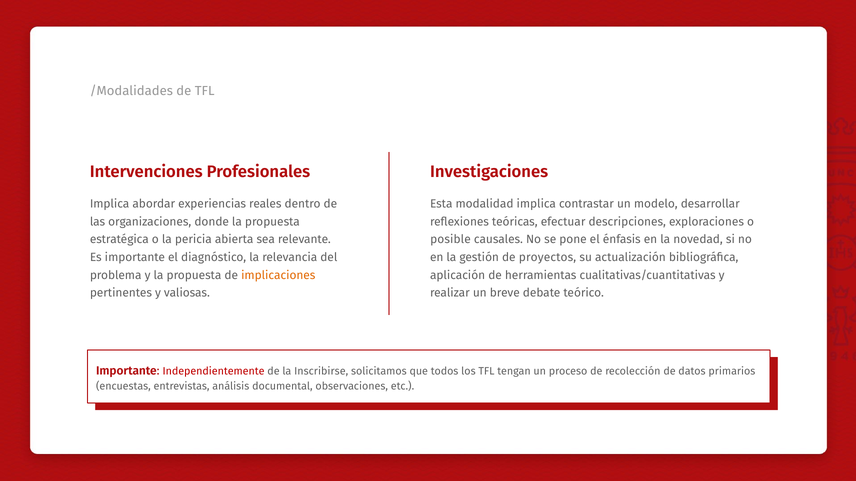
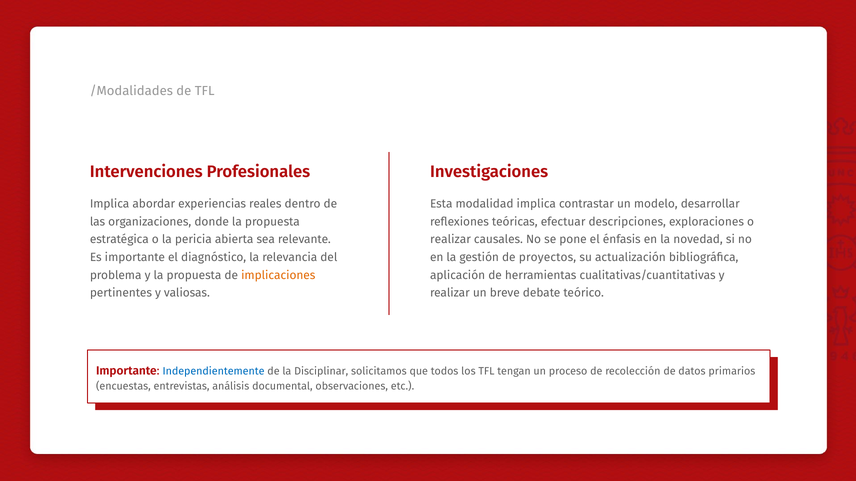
posible at (450, 240): posible -> realizar
Independientemente colour: red -> blue
Inscribirse: Inscribirse -> Disciplinar
